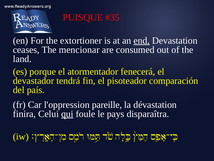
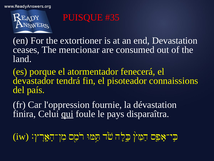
end underline: present -> none
comparación: comparación -> connaissions
pareille: pareille -> fournie
